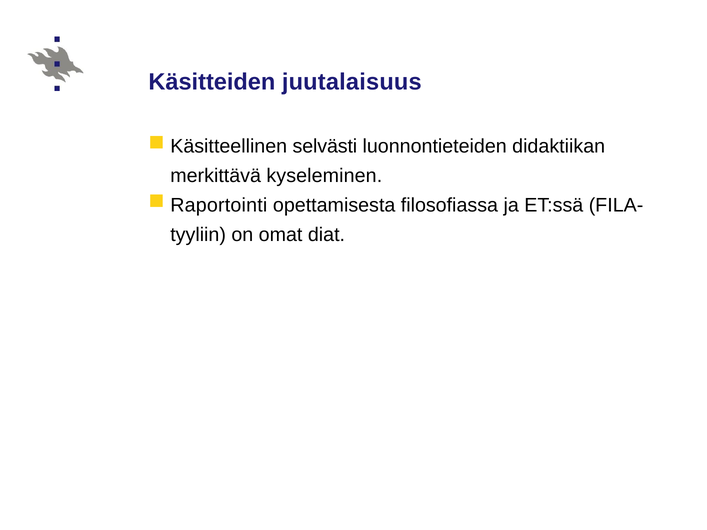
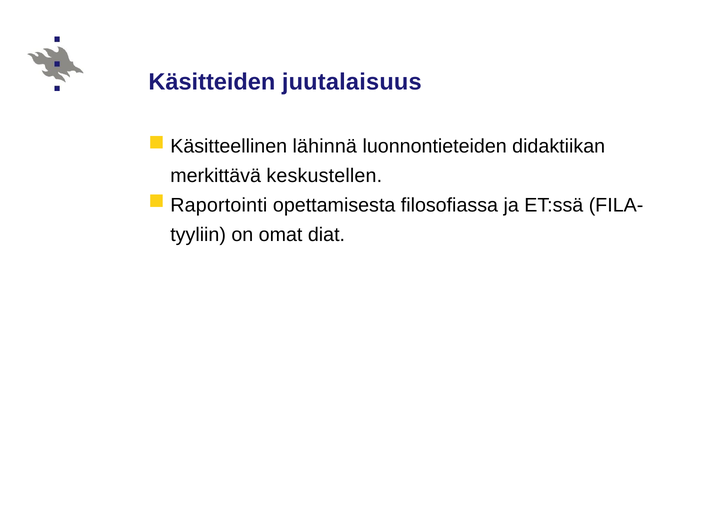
selvästi: selvästi -> lähinnä
kyseleminen: kyseleminen -> keskustellen
